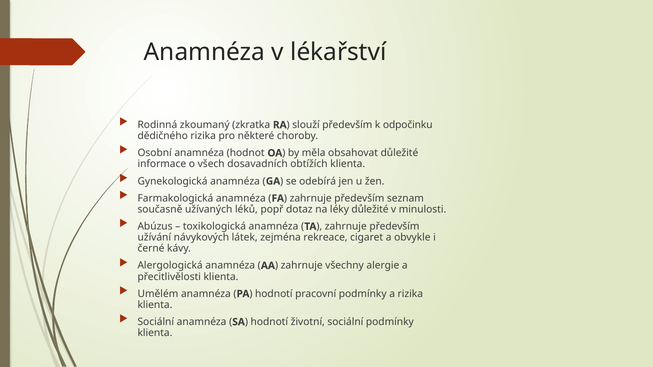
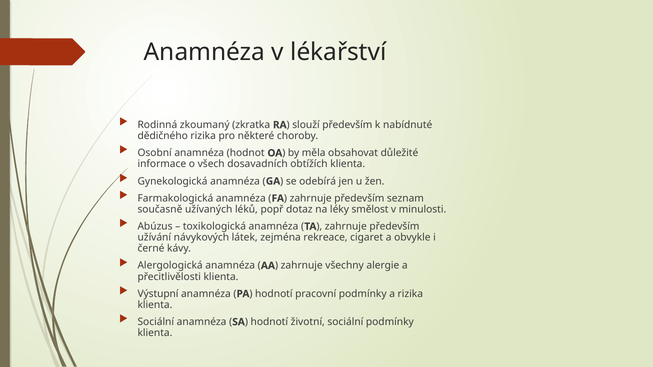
odpočinku: odpočinku -> nabídnuté
léky důležité: důležité -> smělost
Umělém: Umělém -> Výstupní
